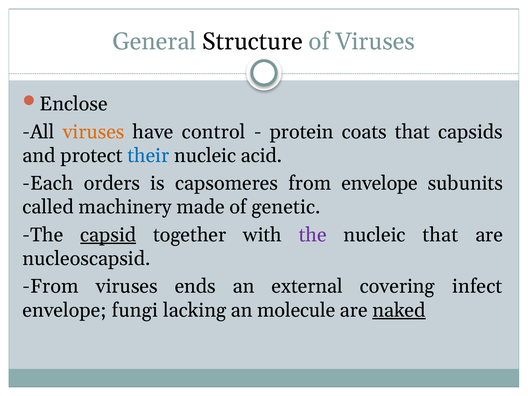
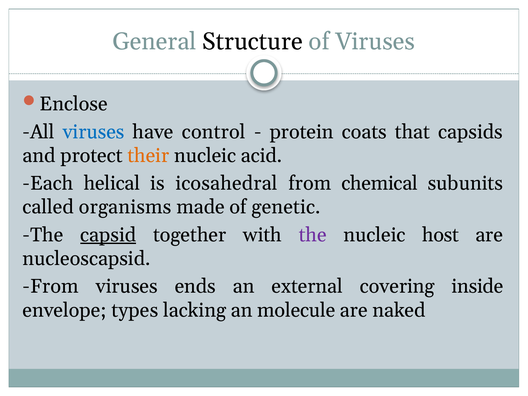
viruses at (94, 132) colour: orange -> blue
their colour: blue -> orange
orders: orders -> helical
capsomeres: capsomeres -> icosahedral
from envelope: envelope -> chemical
machinery: machinery -> organisms
nucleic that: that -> host
infect: infect -> inside
fungi: fungi -> types
naked underline: present -> none
